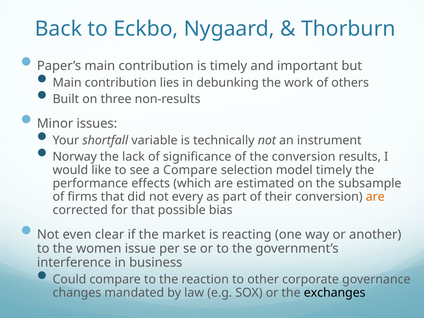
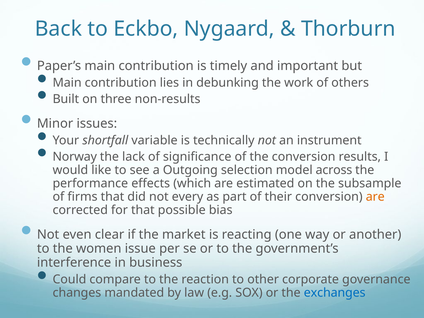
a Compare: Compare -> Outgoing
model timely: timely -> across
exchanges colour: black -> blue
